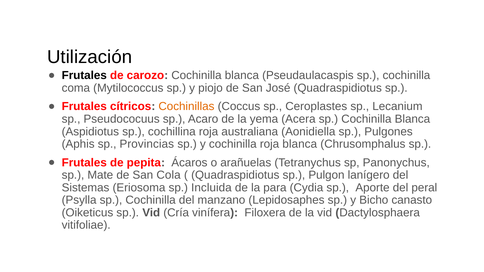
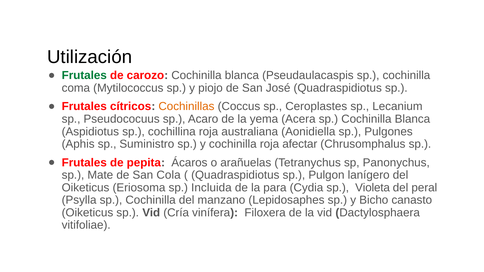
Frutales at (84, 76) colour: black -> green
Provincias: Provincias -> Suministro
roja blanca: blanca -> afectar
Sistemas at (86, 188): Sistemas -> Oiketicus
Aporte: Aporte -> Violeta
